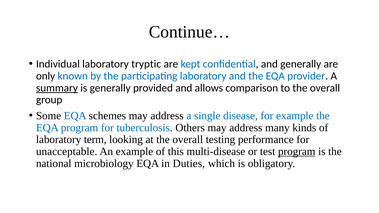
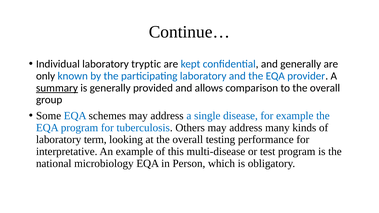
unacceptable: unacceptable -> interpretative
program at (297, 152) underline: present -> none
Duties: Duties -> Person
